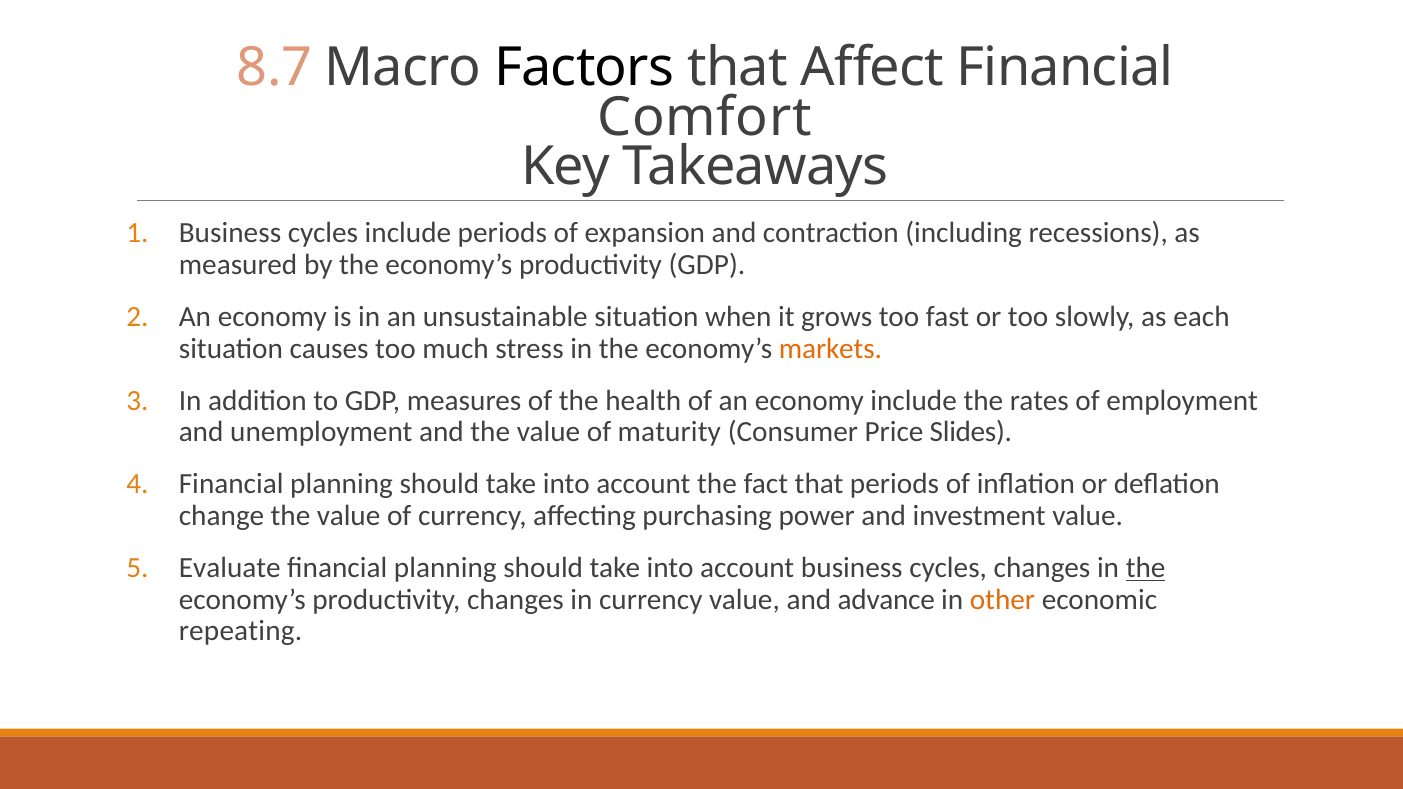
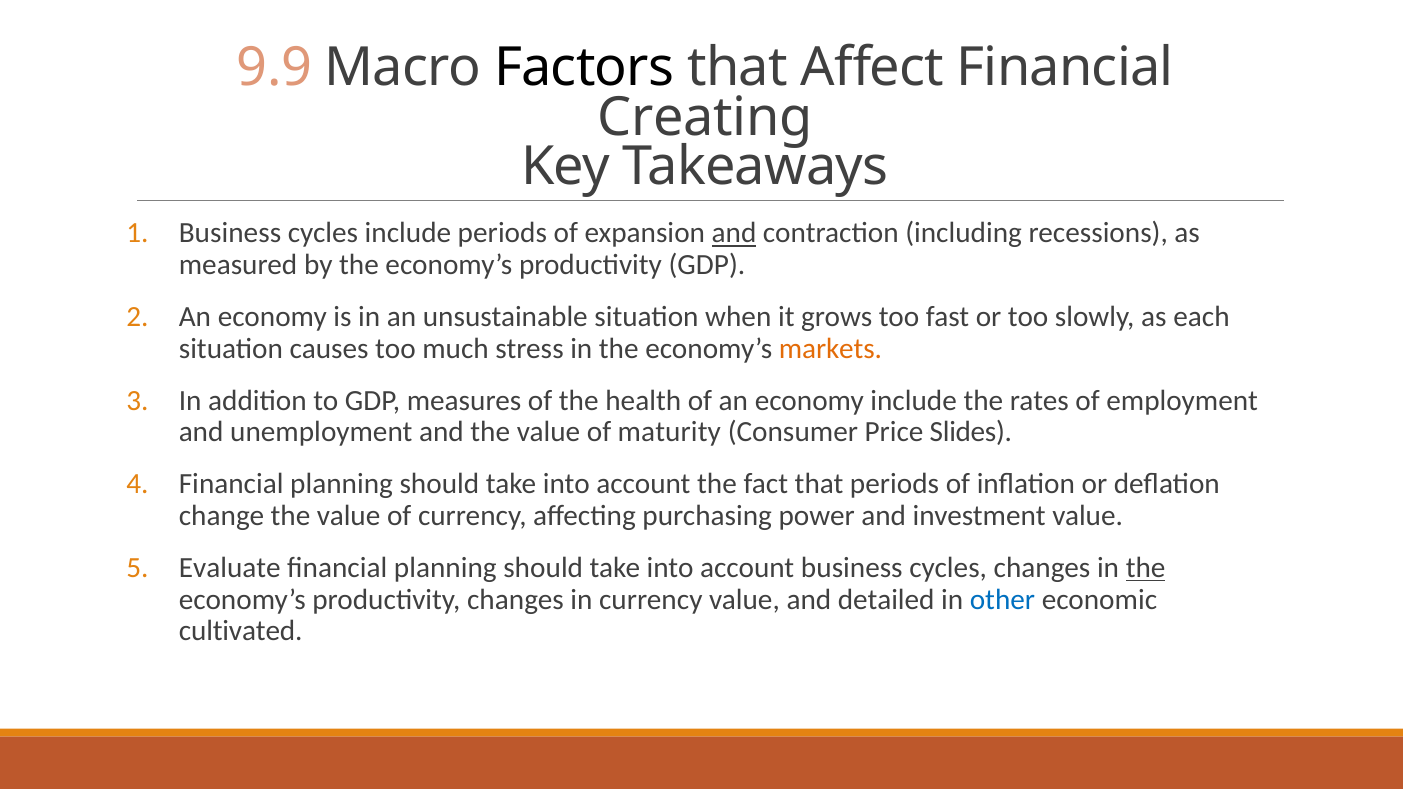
8.7: 8.7 -> 9.9
Comfort: Comfort -> Creating
and at (734, 233) underline: none -> present
advance: advance -> detailed
other colour: orange -> blue
repeating: repeating -> cultivated
